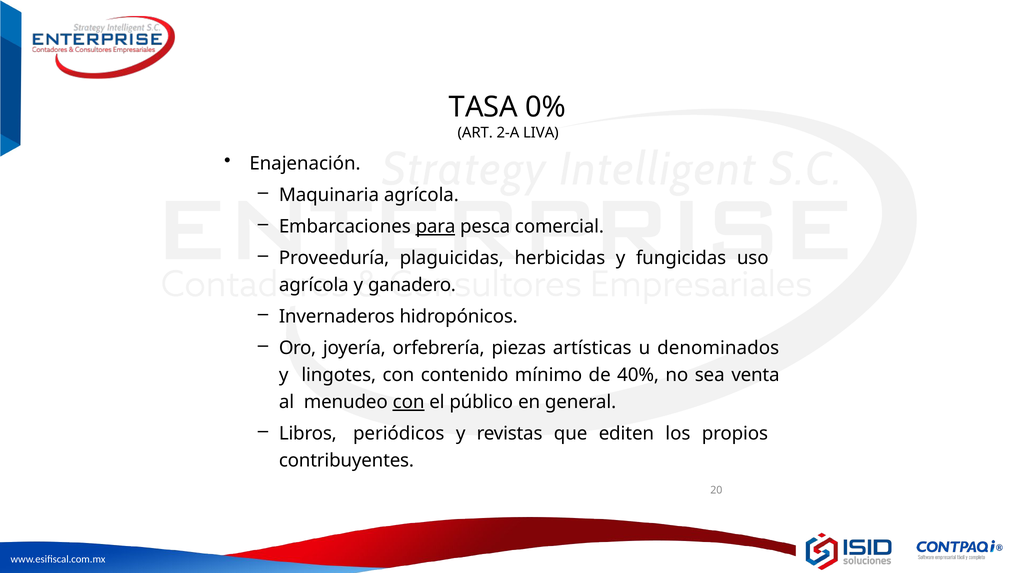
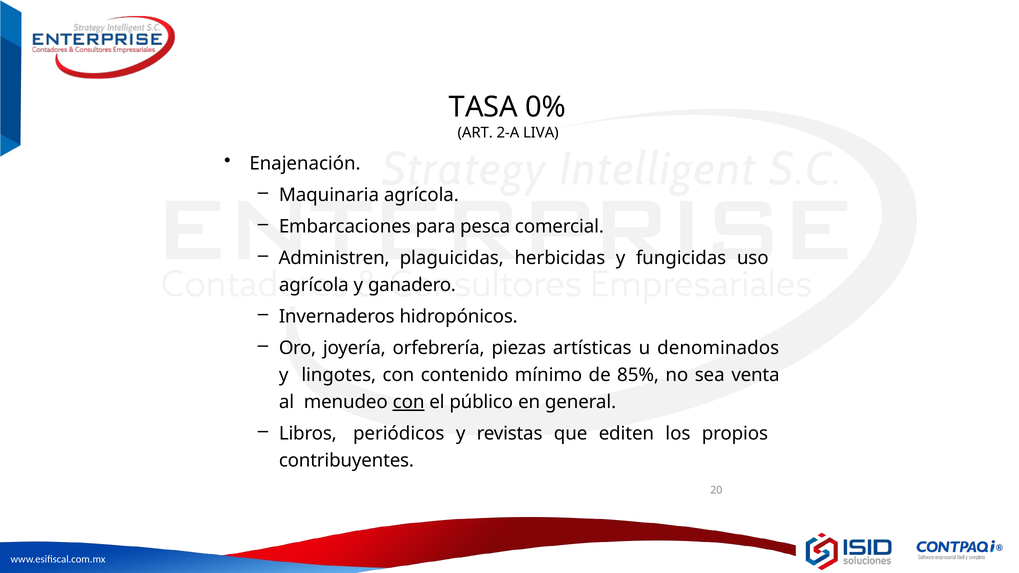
para underline: present -> none
Proveeduría: Proveeduría -> Administren
40%: 40% -> 85%
